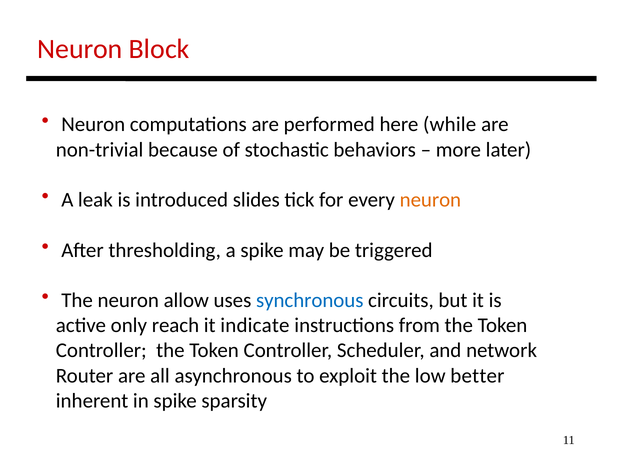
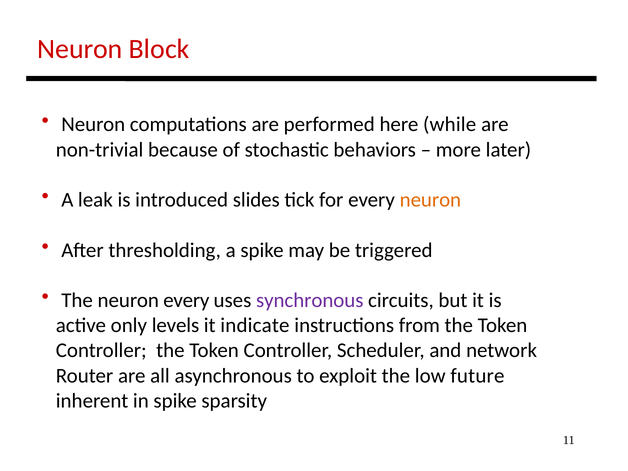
neuron allow: allow -> every
synchronous colour: blue -> purple
reach: reach -> levels
better: better -> future
